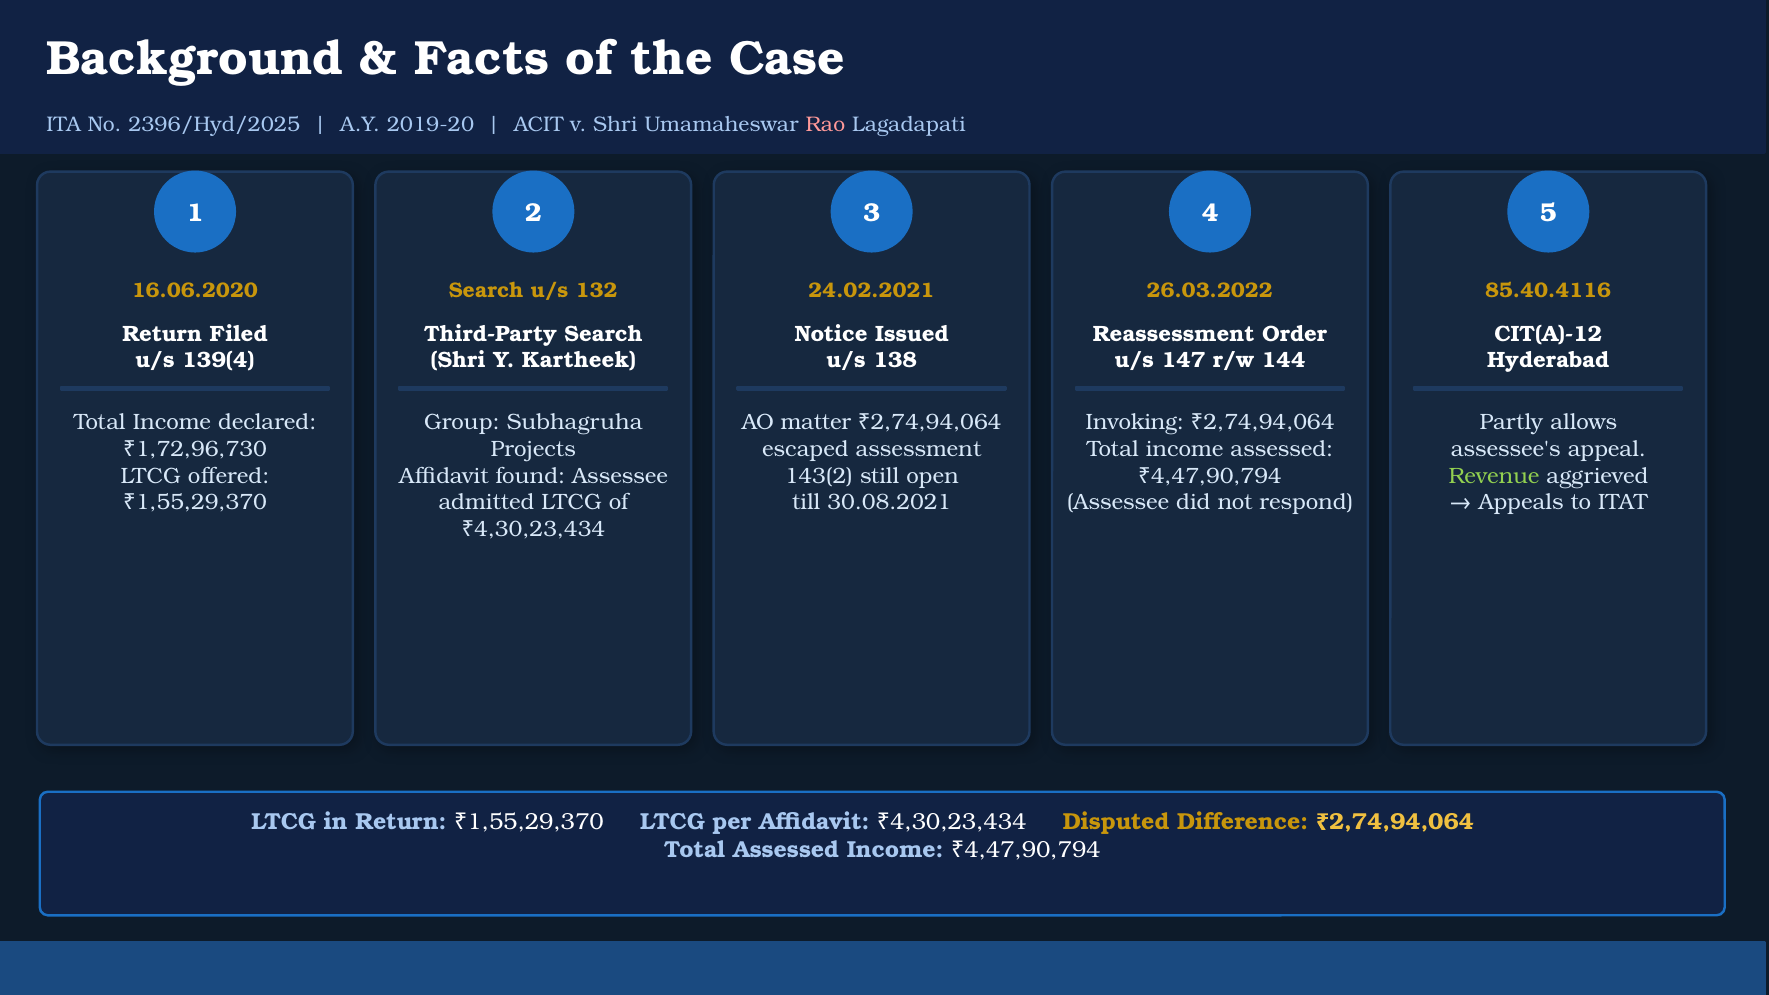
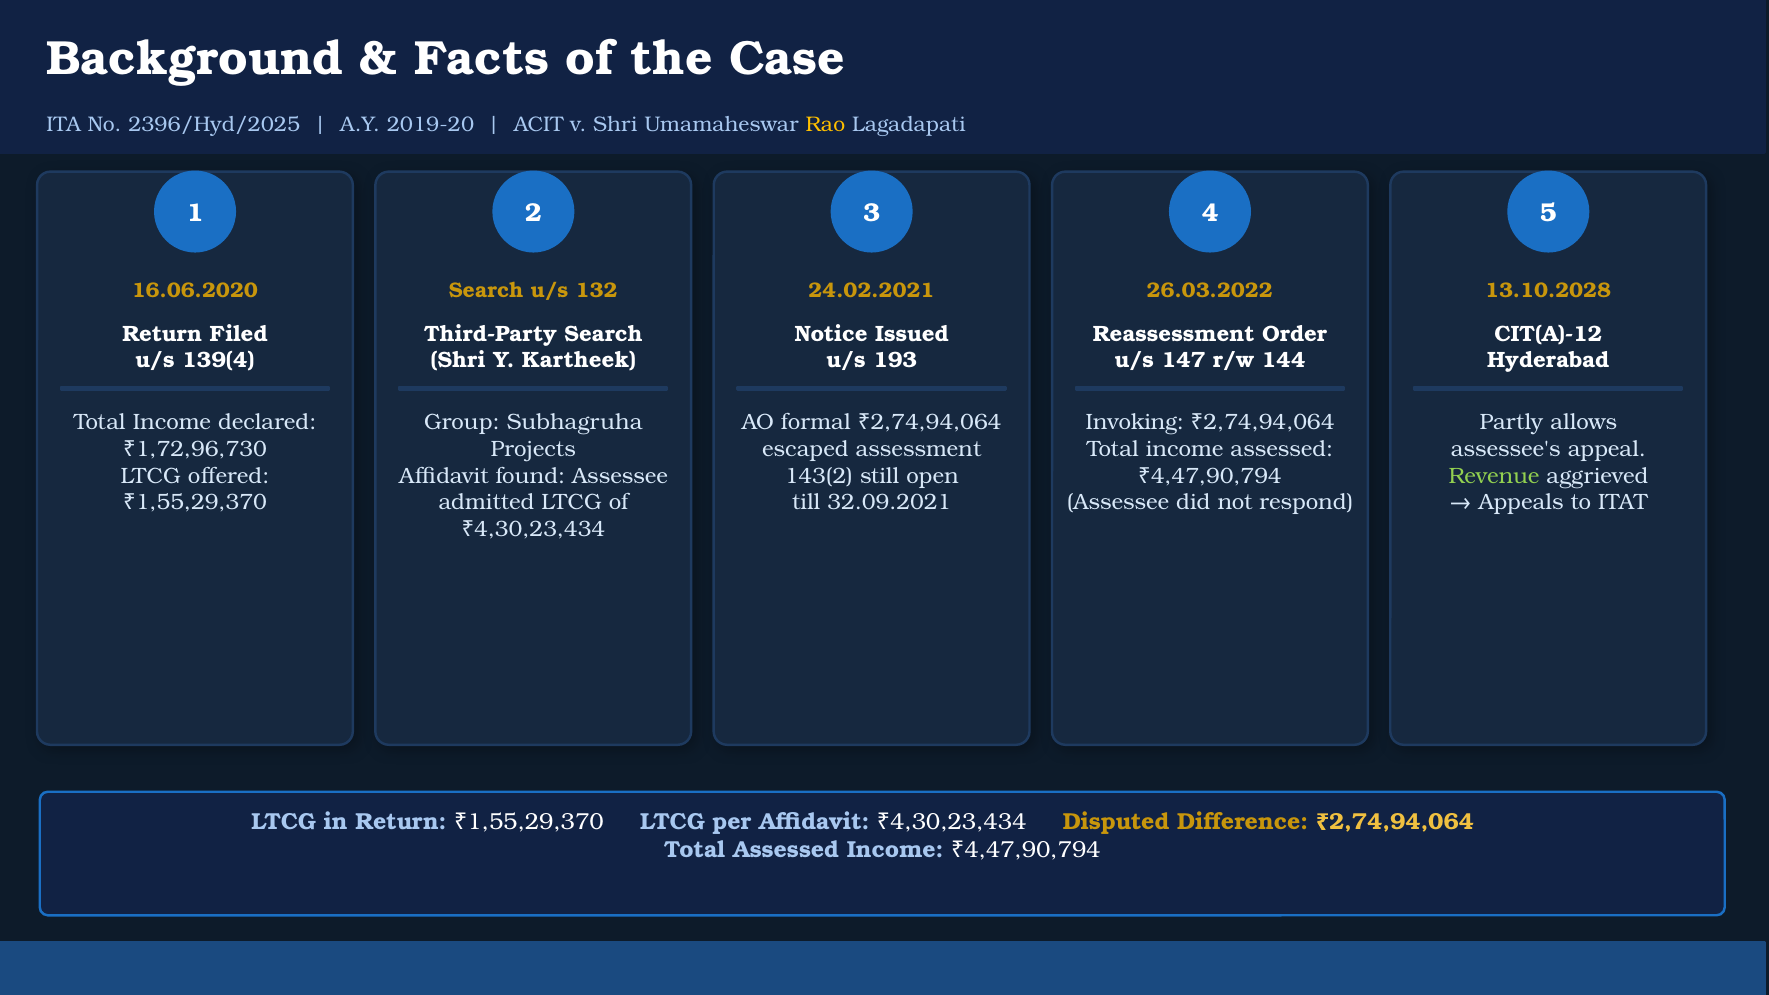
Rao colour: pink -> yellow
85.40.4116: 85.40.4116 -> 13.10.2028
138: 138 -> 193
matter: matter -> formal
30.08.2021: 30.08.2021 -> 32.09.2021
